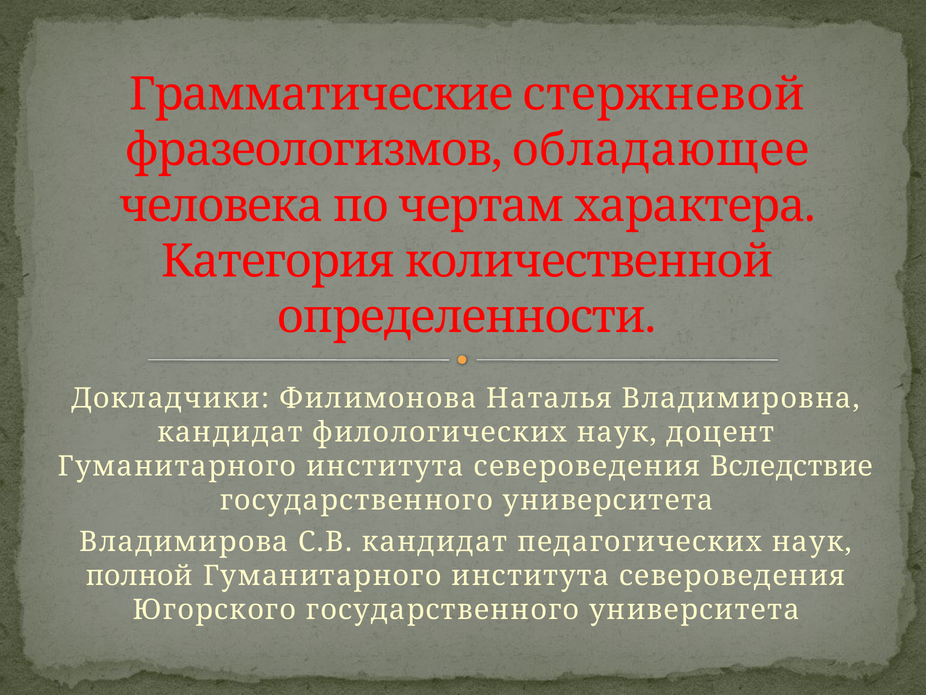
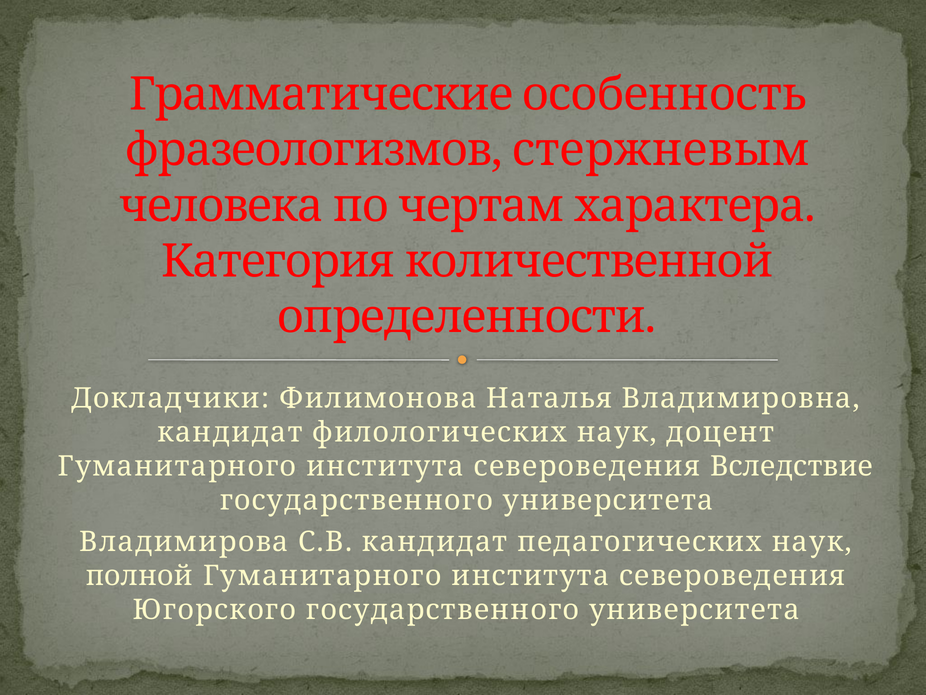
стержневой: стержневой -> особенность
обладающее: обладающее -> стержневым
